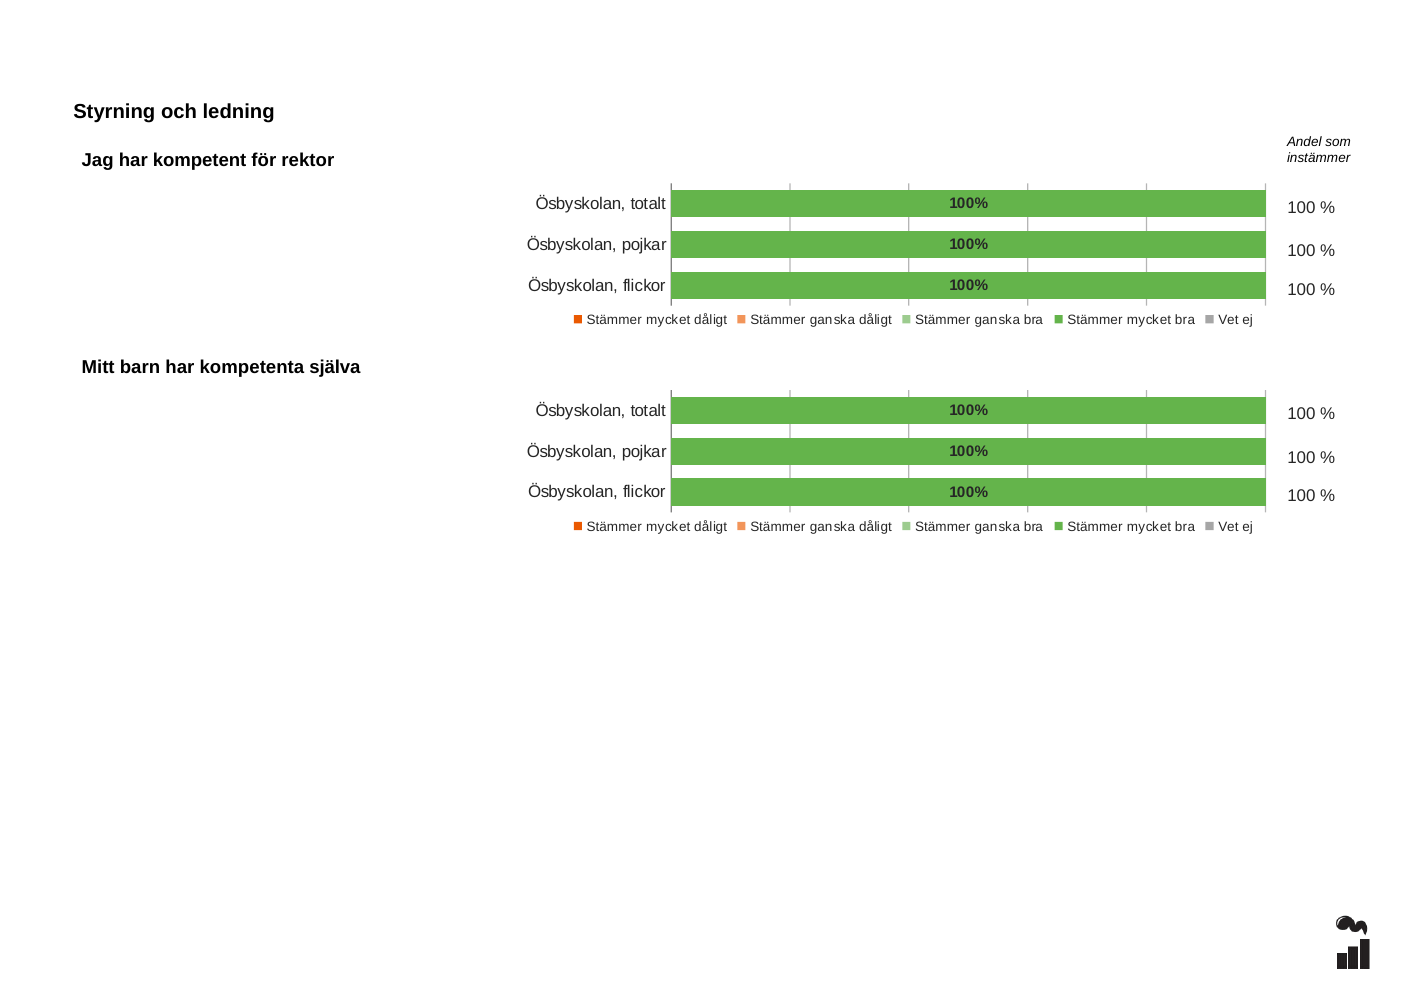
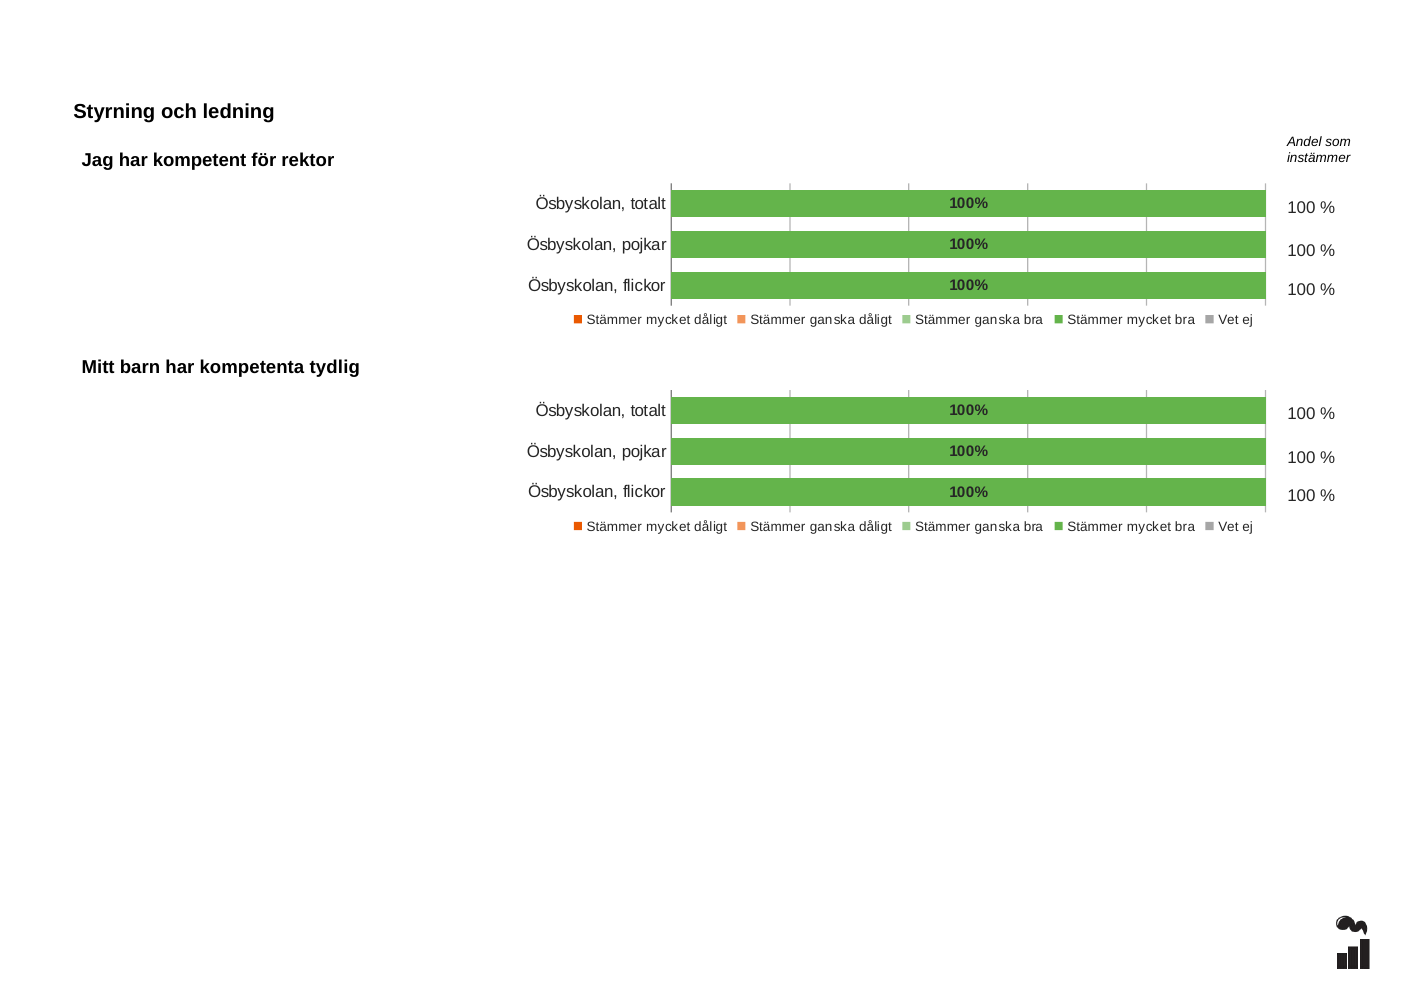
själva: själva -> tydlig
